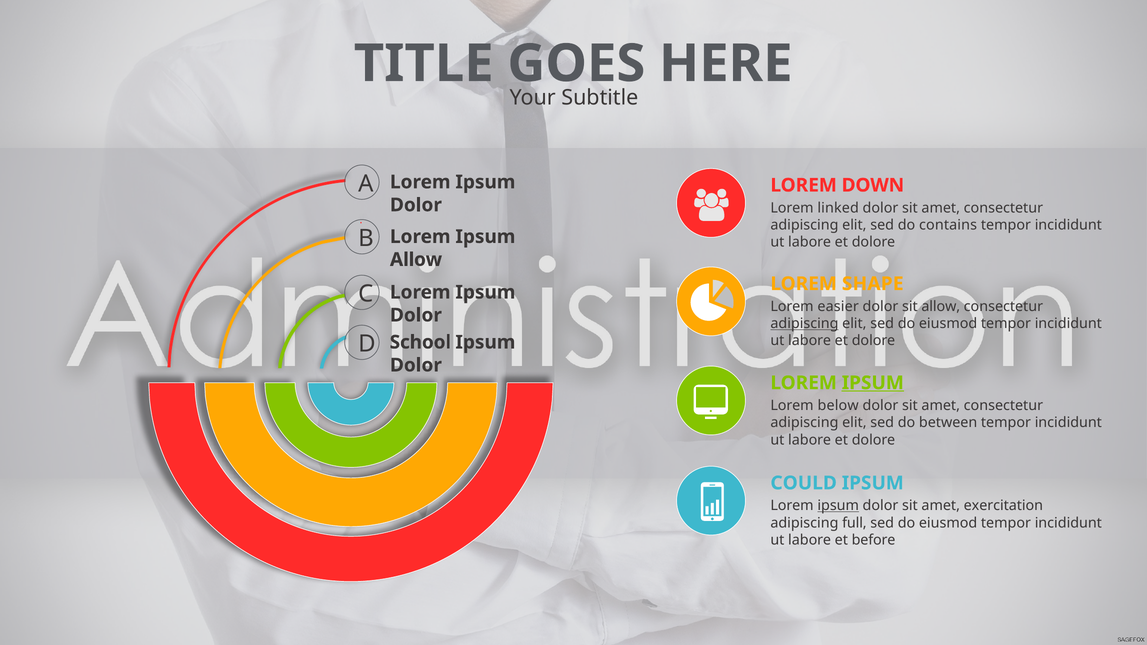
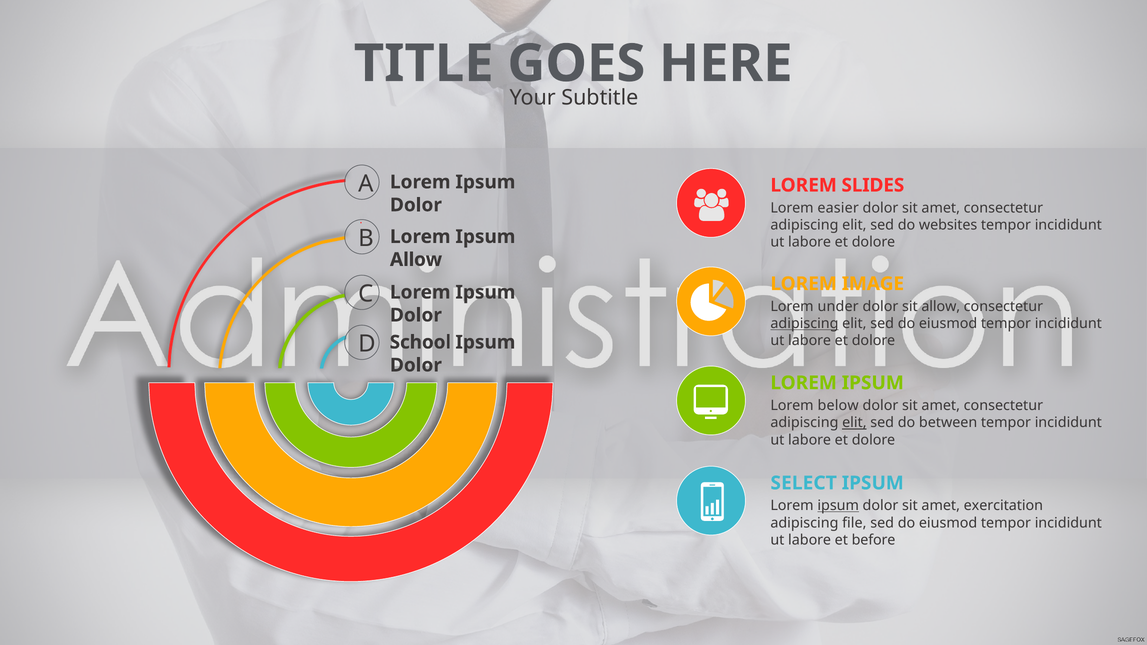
DOWN: DOWN -> SLIDES
linked: linked -> easier
contains: contains -> websites
SHAPE: SHAPE -> IMAGE
easier: easier -> under
IPSUM at (873, 383) underline: present -> none
elit at (854, 423) underline: none -> present
COULD: COULD -> SELECT
full: full -> file
